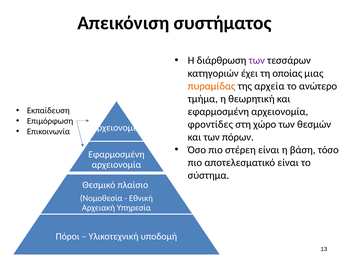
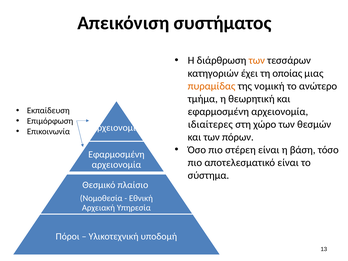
των at (257, 60) colour: purple -> orange
αρχεία: αρχεία -> νομική
φροντίδες: φροντίδες -> ιδιαίτερες
